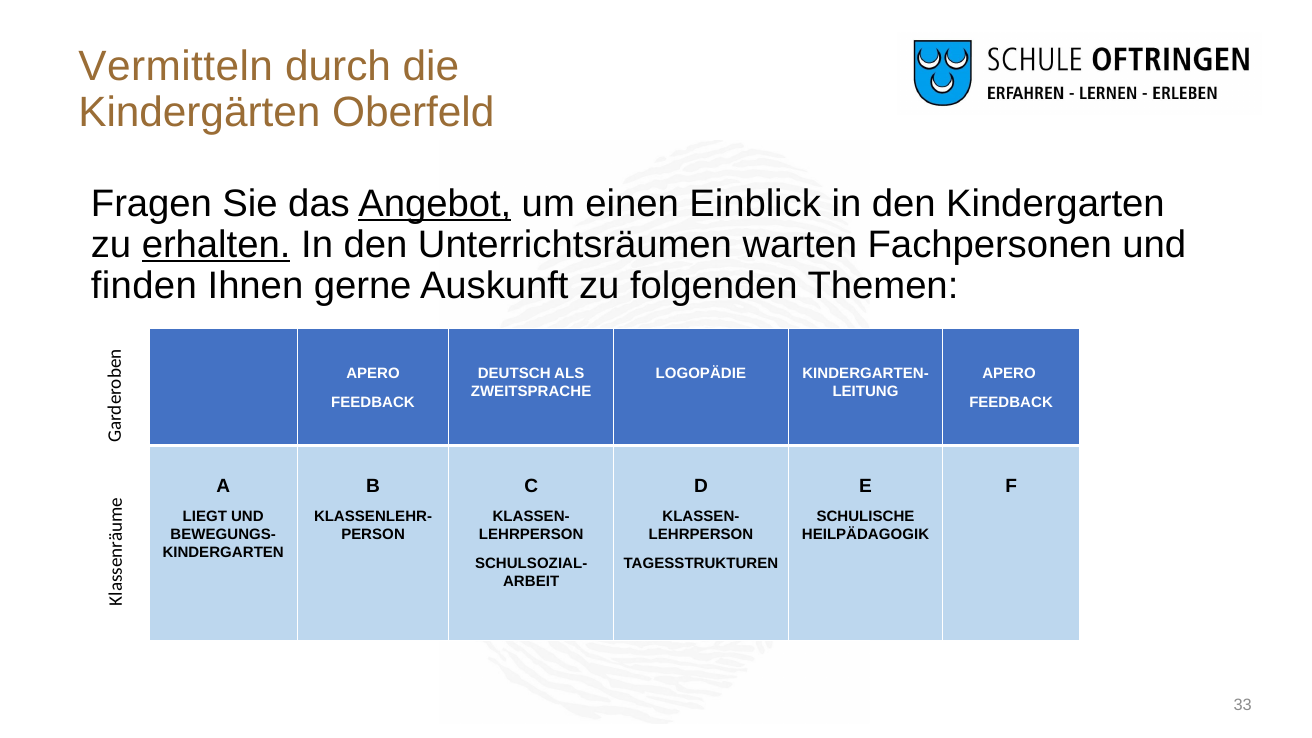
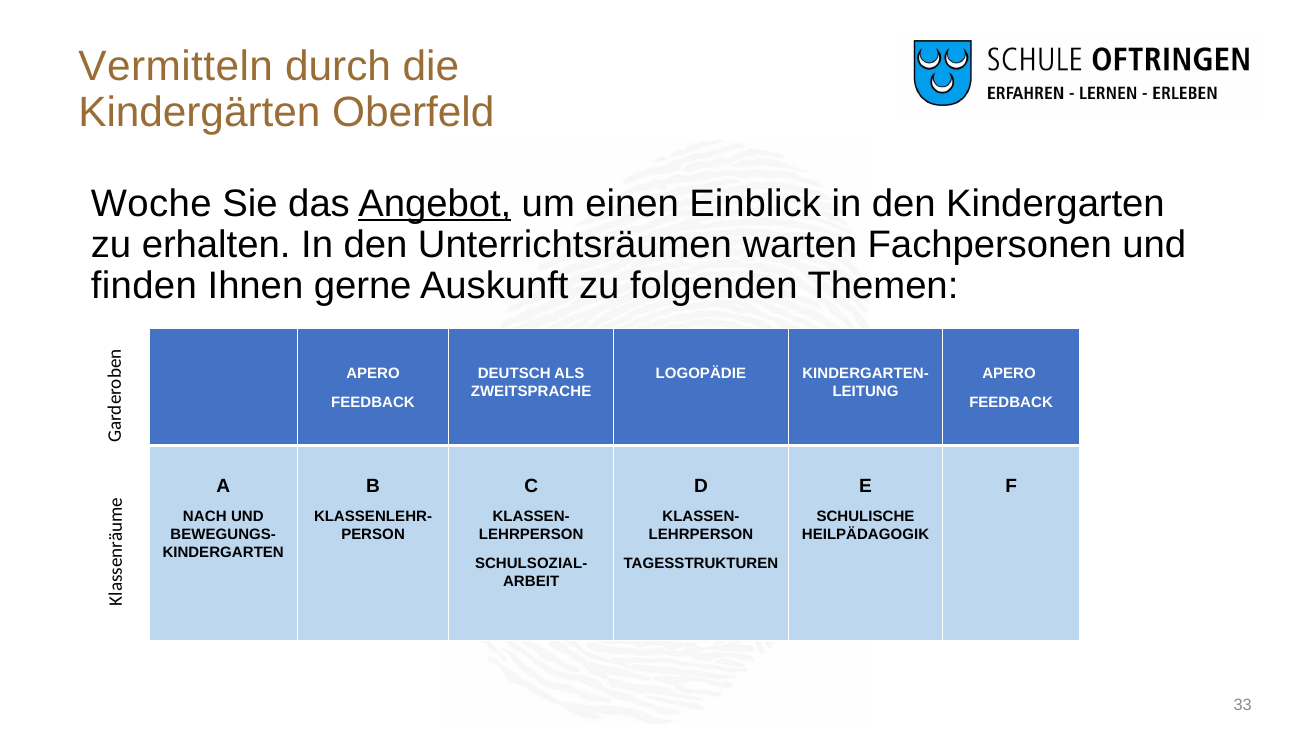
Fragen: Fragen -> Woche
erhalten underline: present -> none
LIEGT: LIEGT -> NACH
